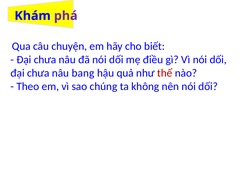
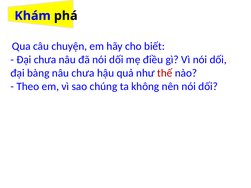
phá colour: purple -> black
chưa at (38, 73): chưa -> bàng
nâu bang: bang -> chưa
